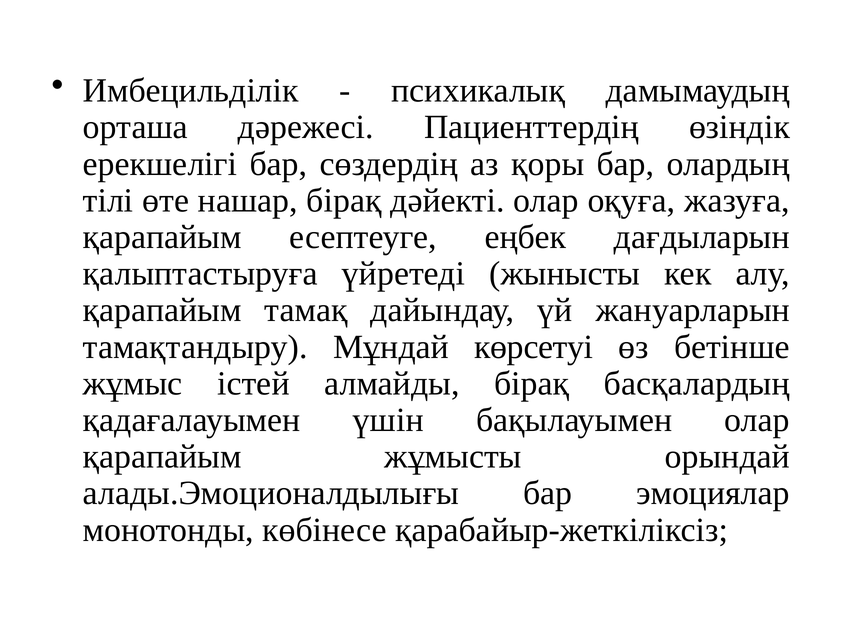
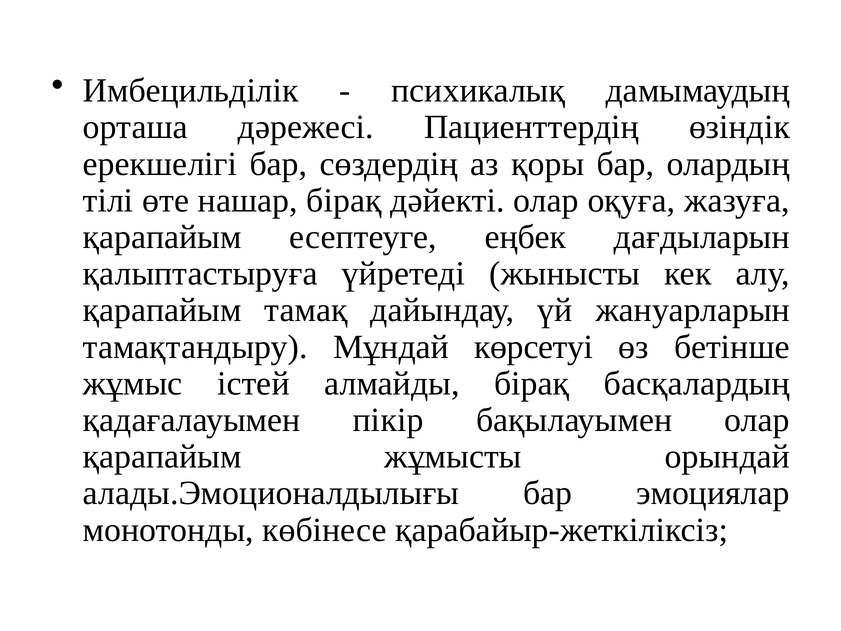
үшін: үшін -> пікір
